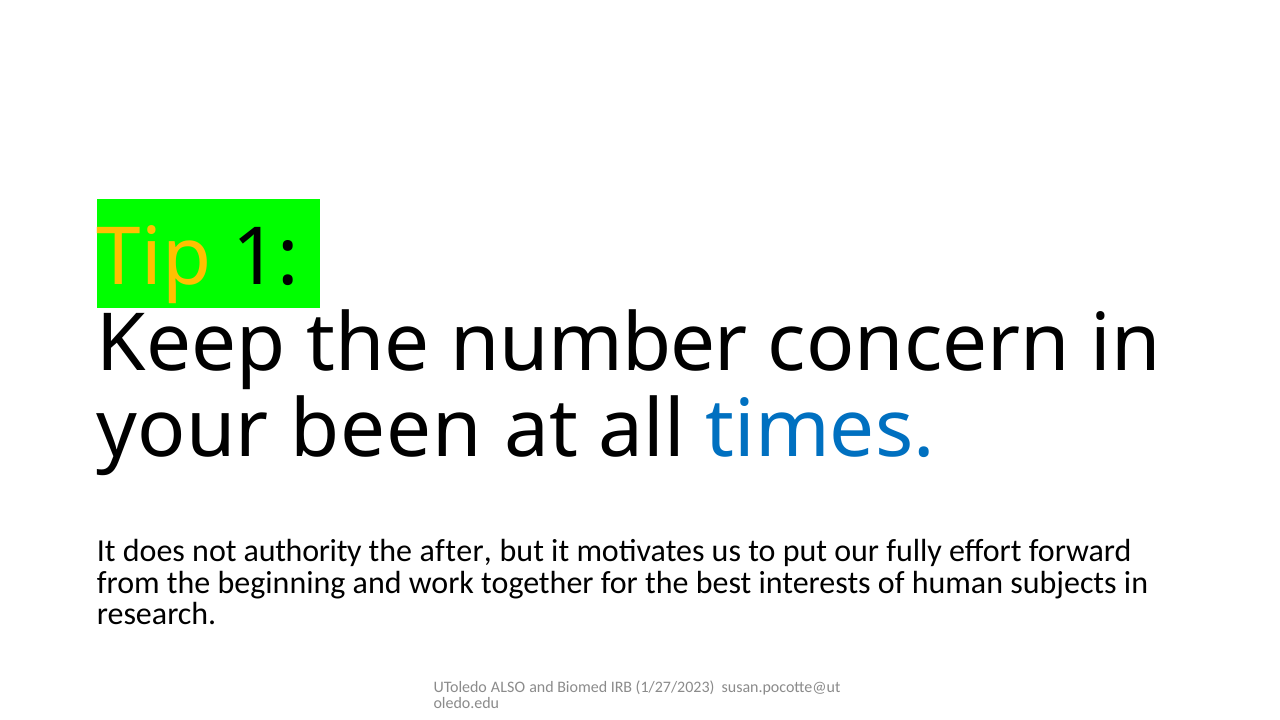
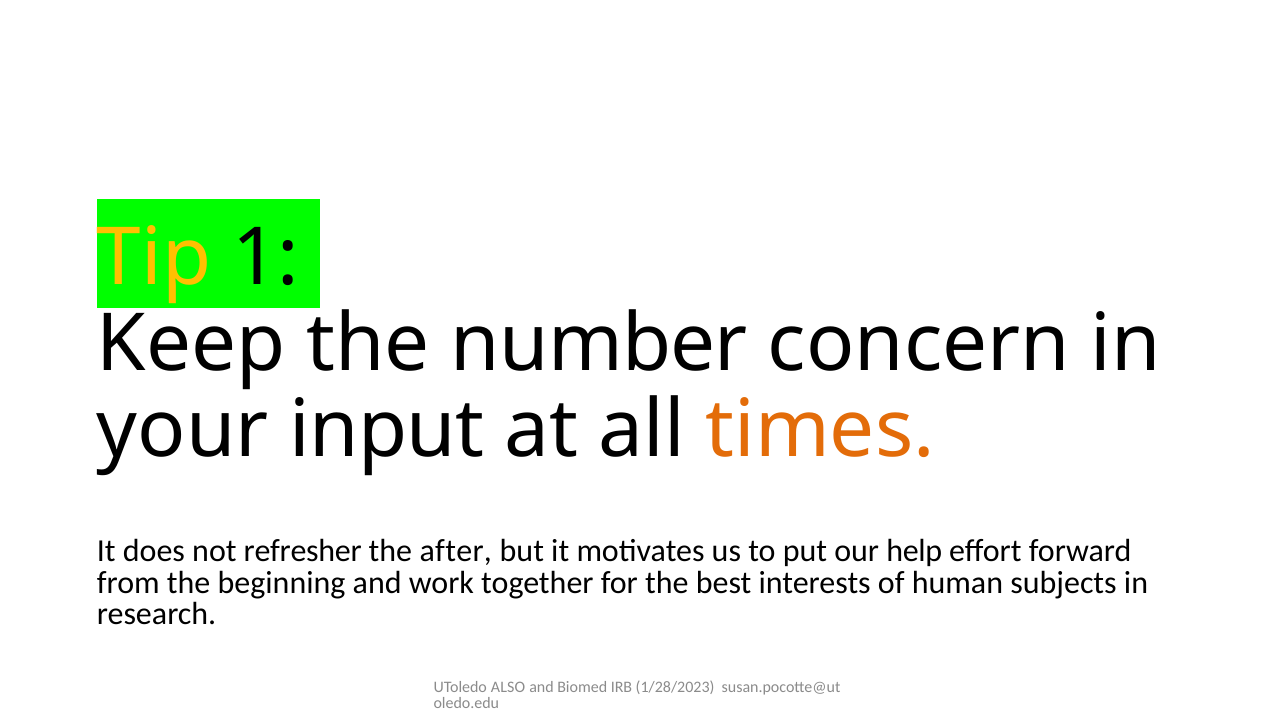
been: been -> input
times colour: blue -> orange
authority: authority -> refresher
fully: fully -> help
1/27/2023: 1/27/2023 -> 1/28/2023
